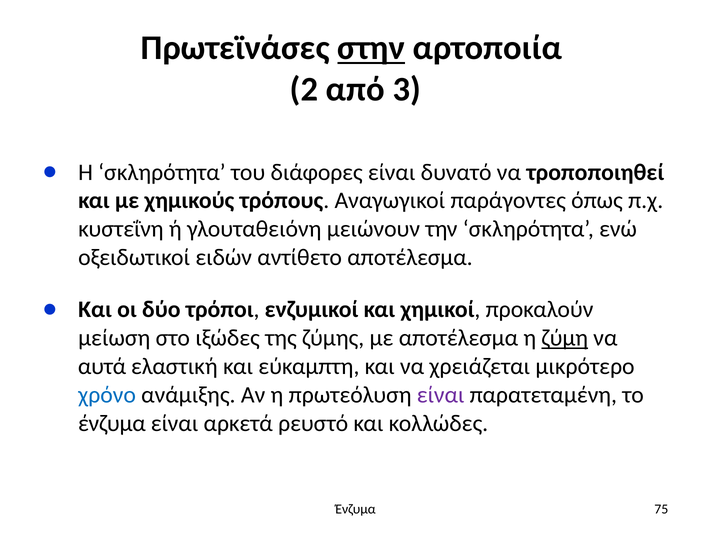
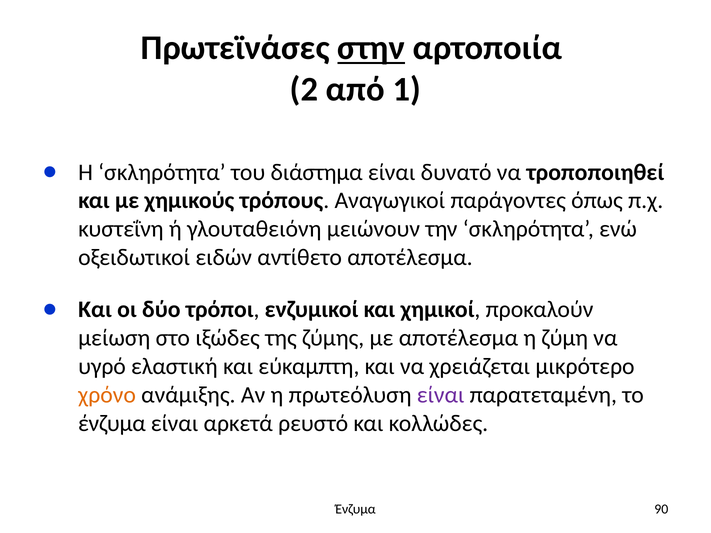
3: 3 -> 1
διάφορες: διάφορες -> διάστημα
ζύμη underline: present -> none
αυτά: αυτά -> υγρό
χρόνο colour: blue -> orange
75: 75 -> 90
